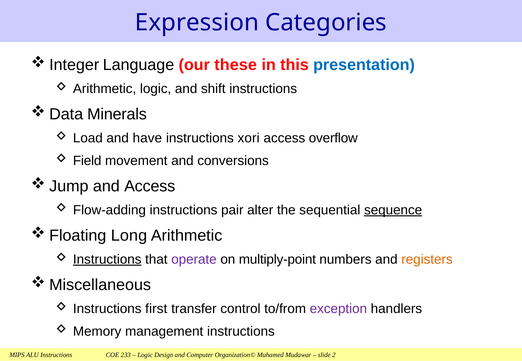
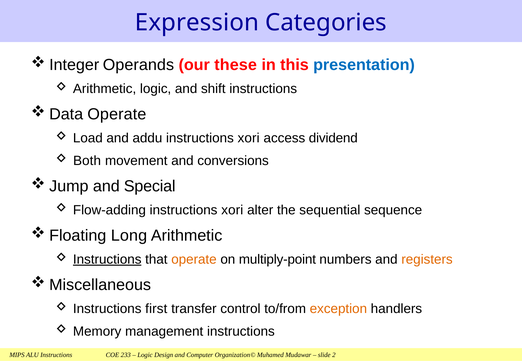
Language: Language -> Operands
Minerals at (117, 114): Minerals -> Operate
have: have -> addu
overflow: overflow -> dividend
Field: Field -> Both
and Access: Access -> Special
pair at (232, 210): pair -> xori
sequence underline: present -> none
operate at (194, 260) colour: purple -> orange
exception colour: purple -> orange
